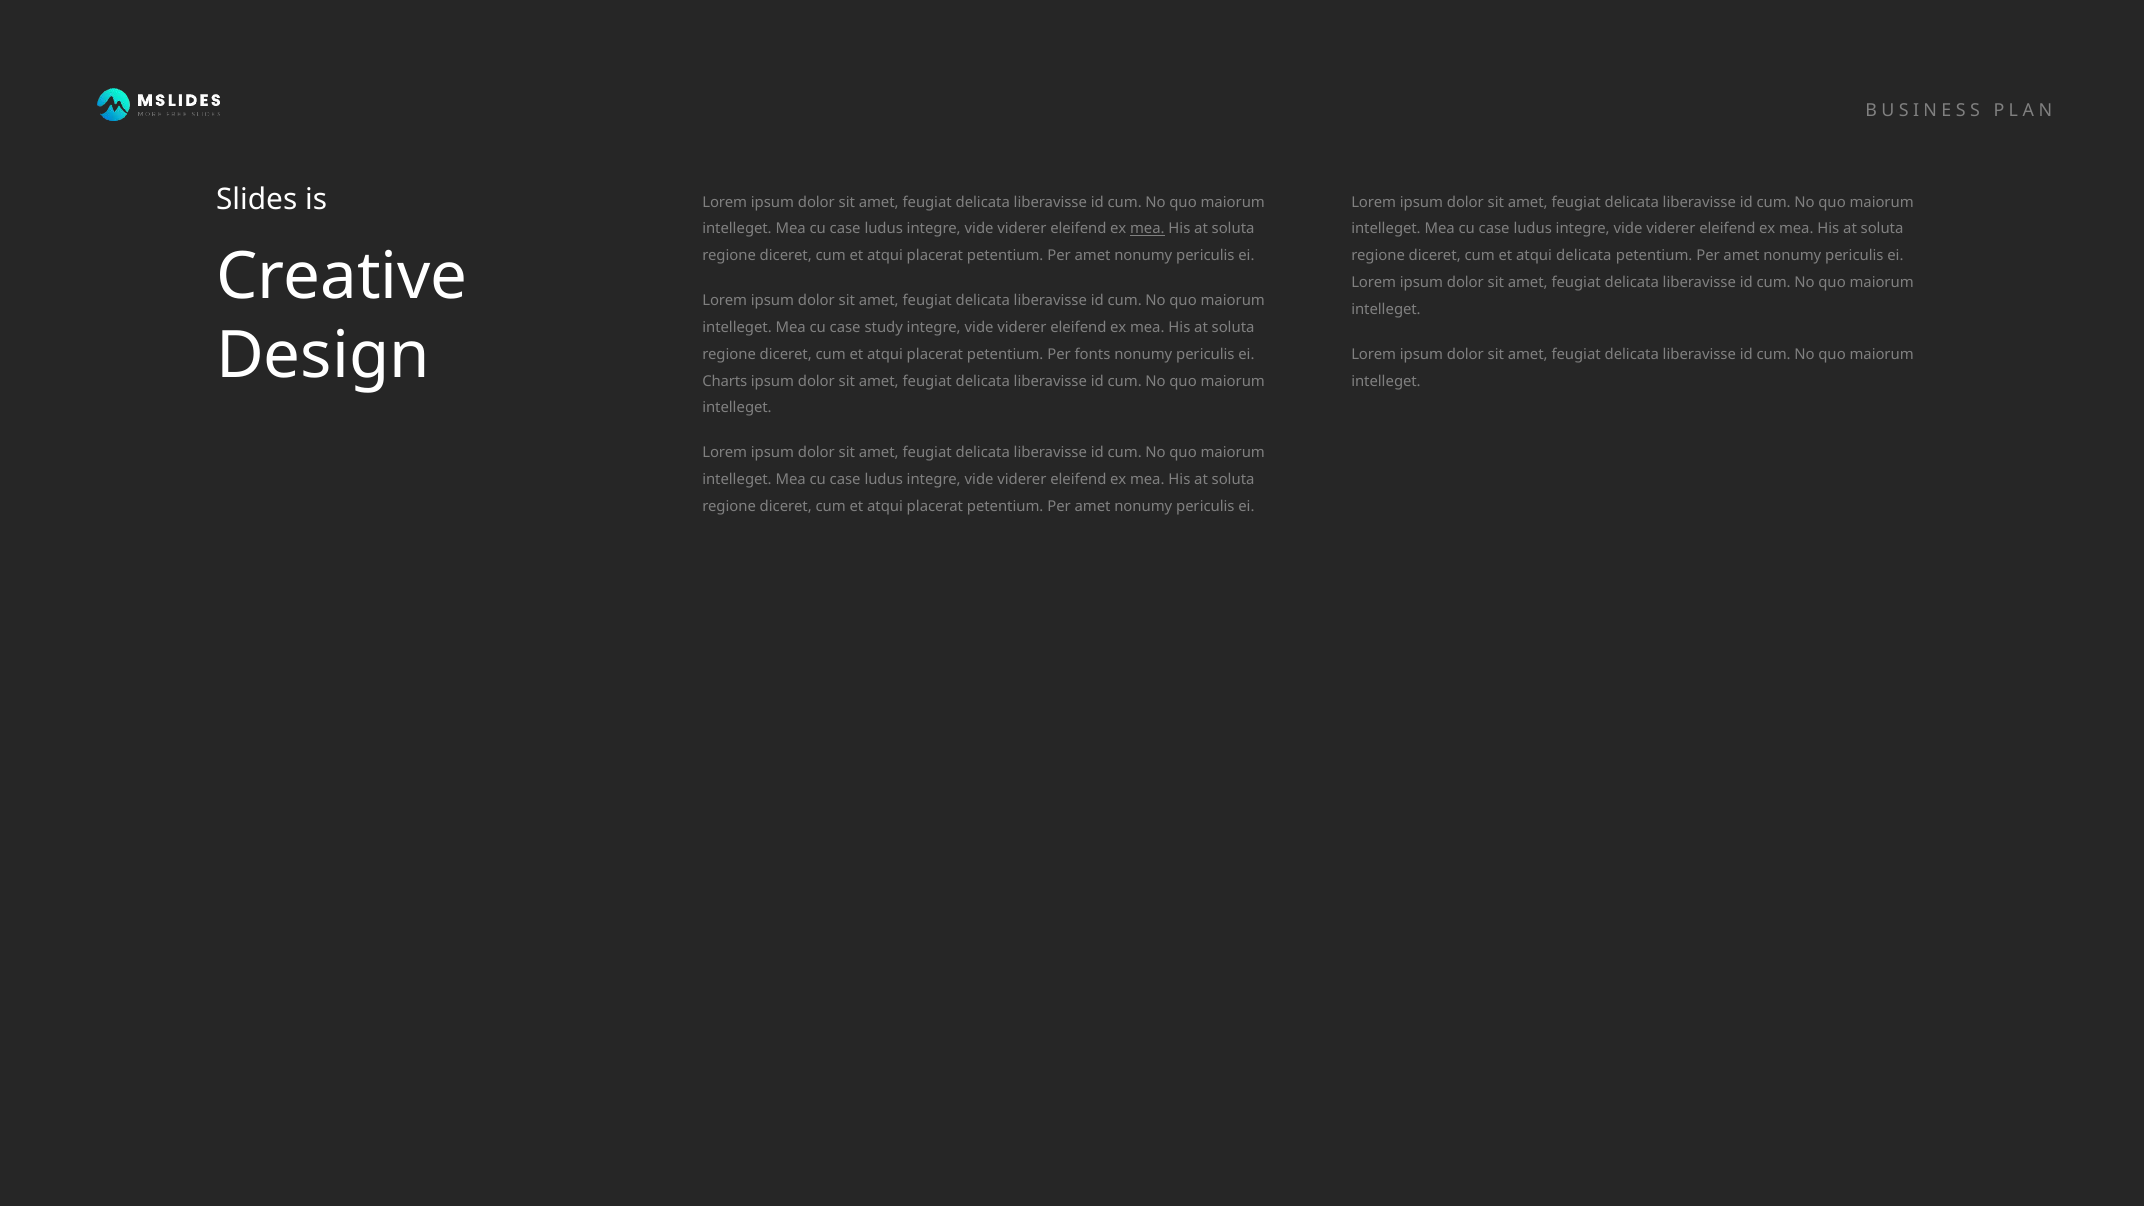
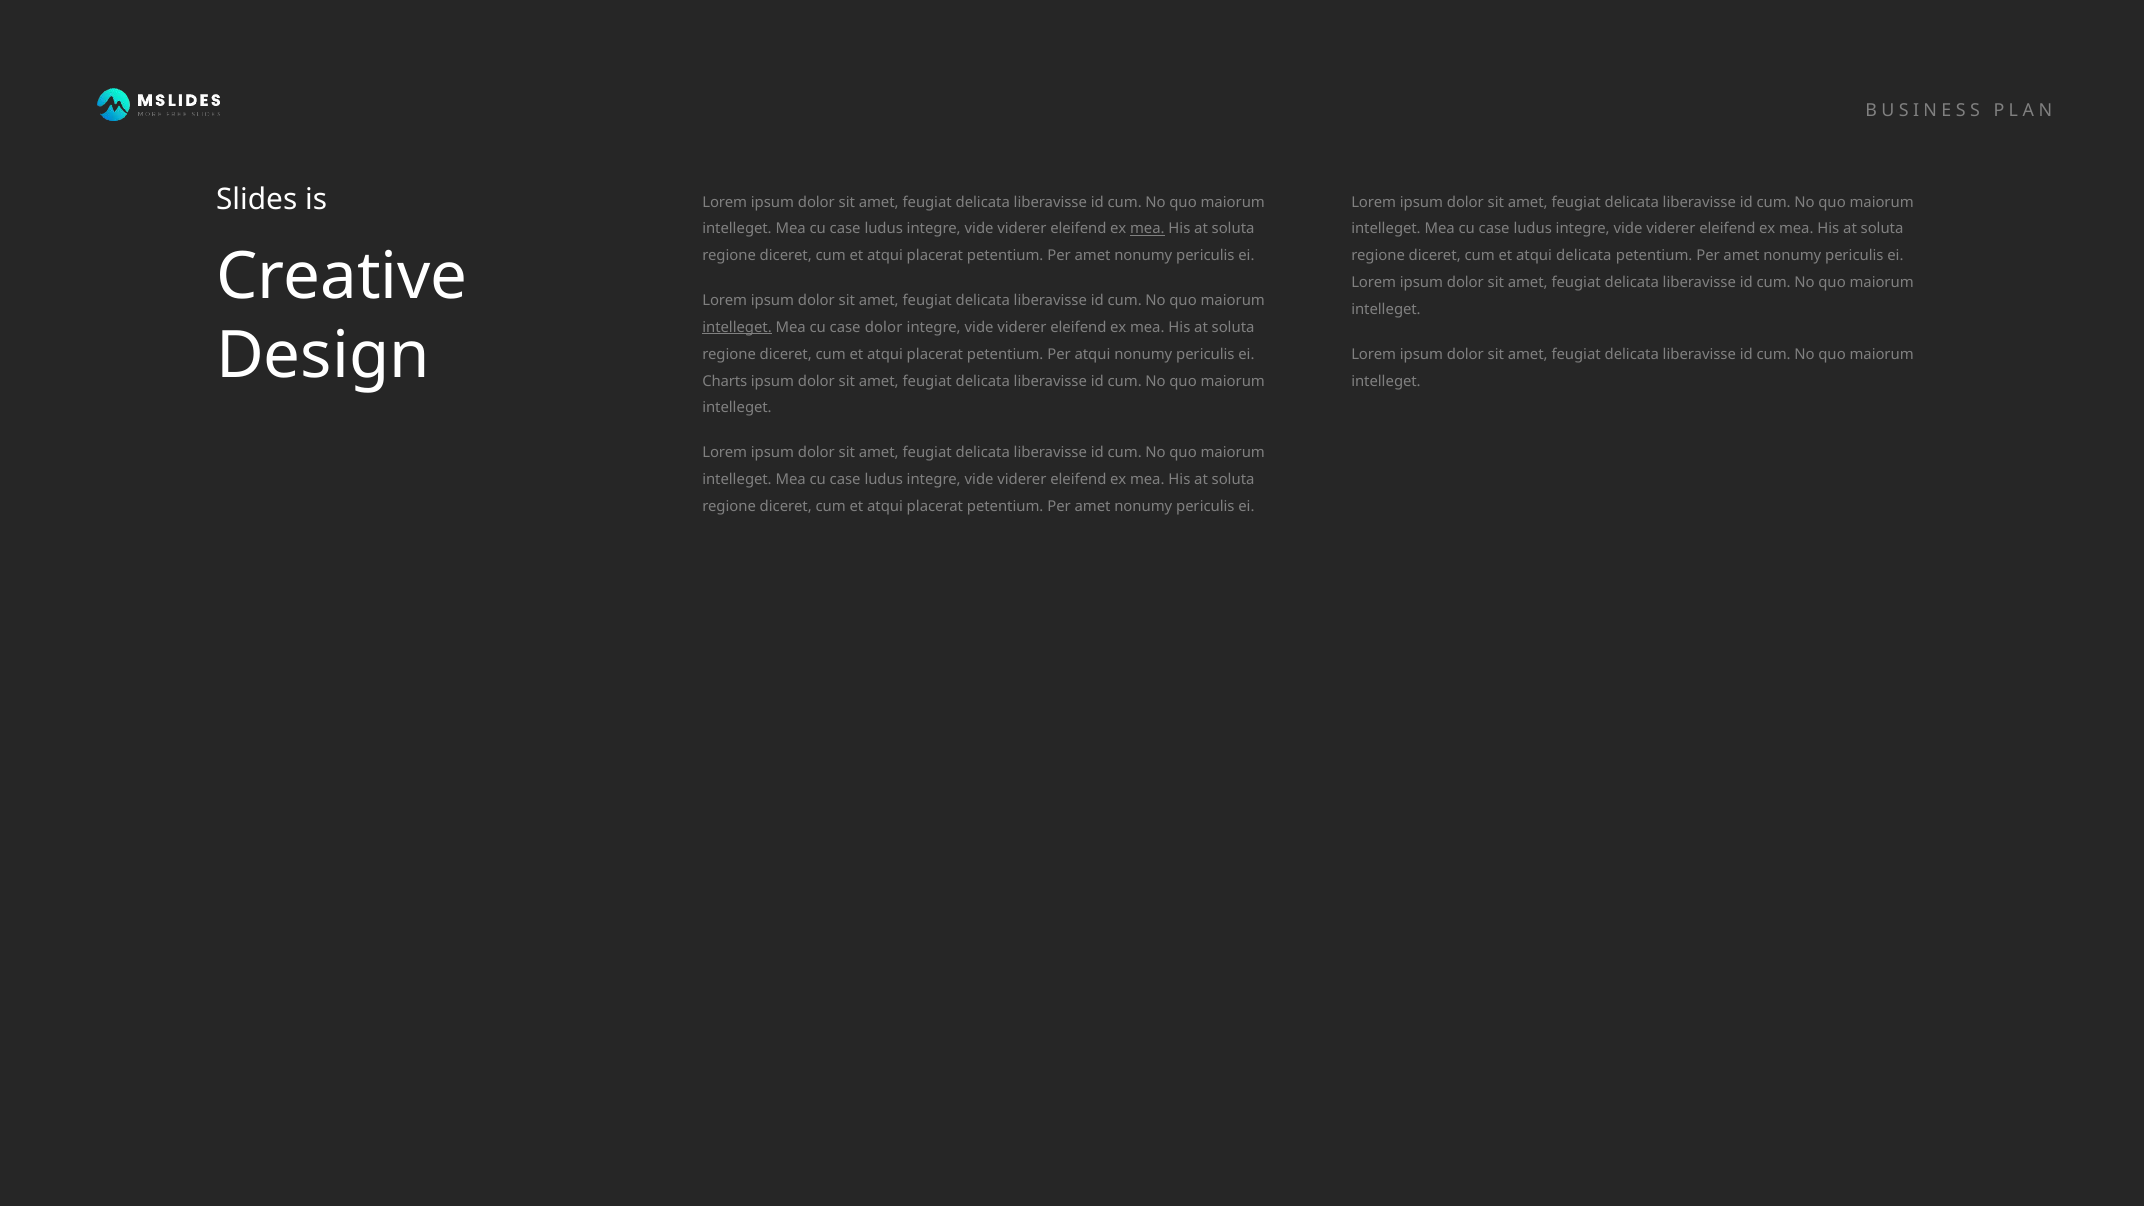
intelleget at (737, 327) underline: none -> present
case study: study -> dolor
Per fonts: fonts -> atqui
